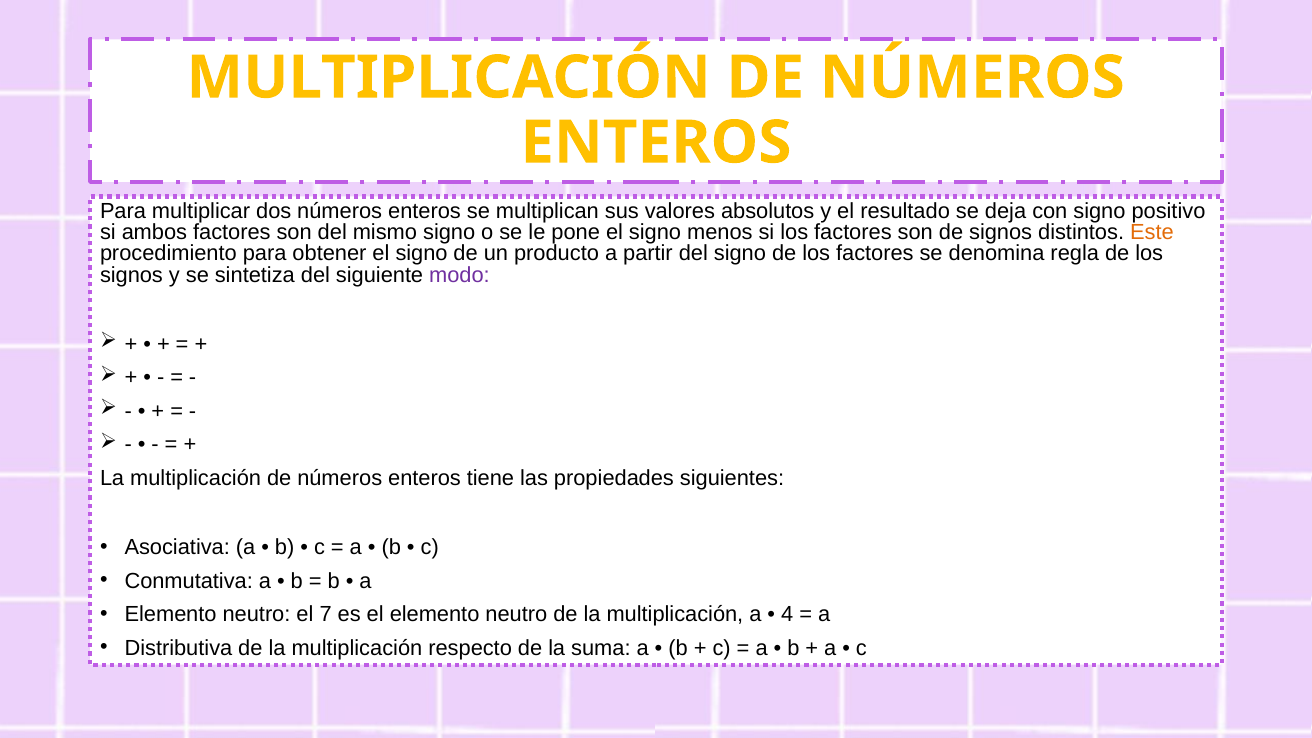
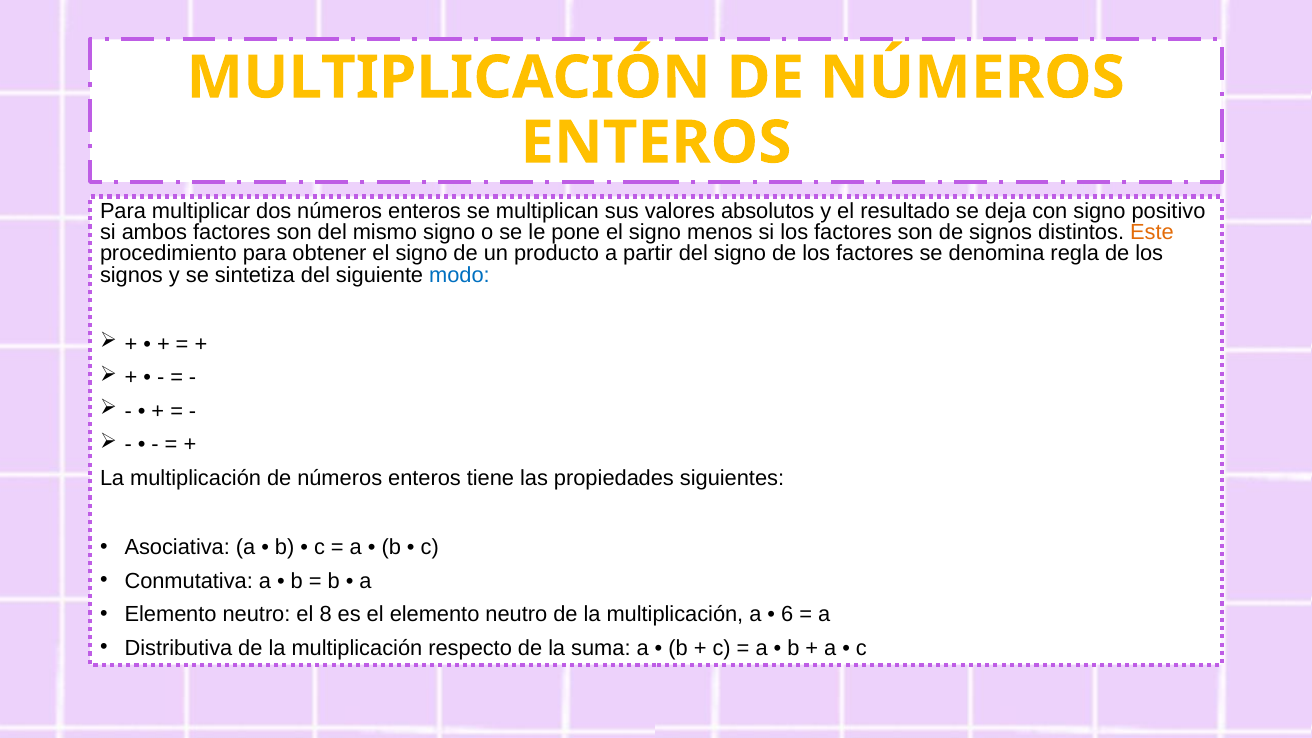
modo colour: purple -> blue
7: 7 -> 8
4: 4 -> 6
